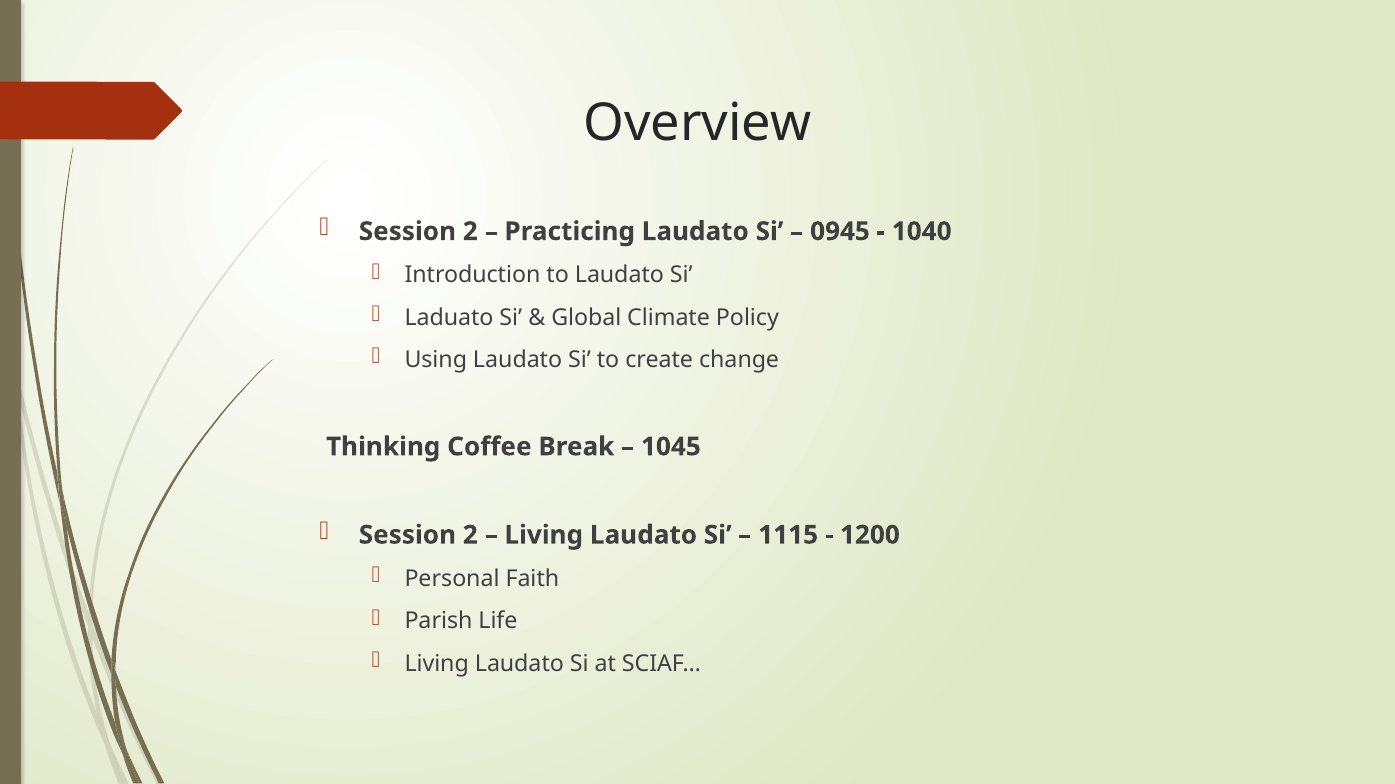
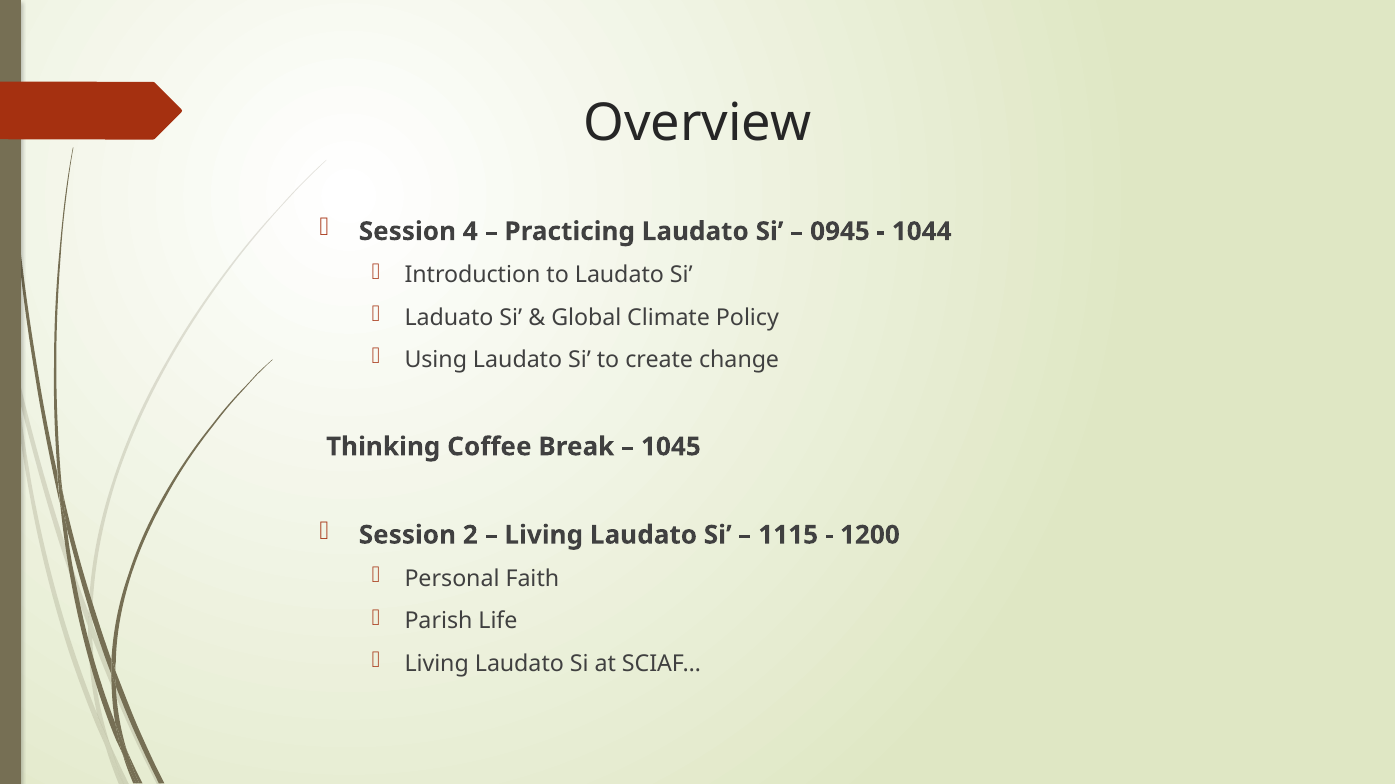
2 at (470, 232): 2 -> 4
1040: 1040 -> 1044
